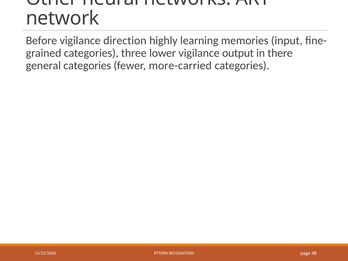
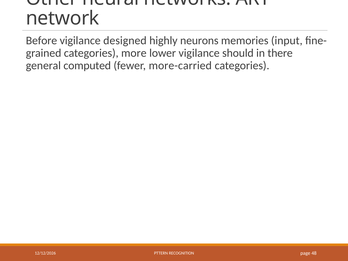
direction: direction -> designed
learning: learning -> neurons
three: three -> more
output: output -> should
general categories: categories -> computed
